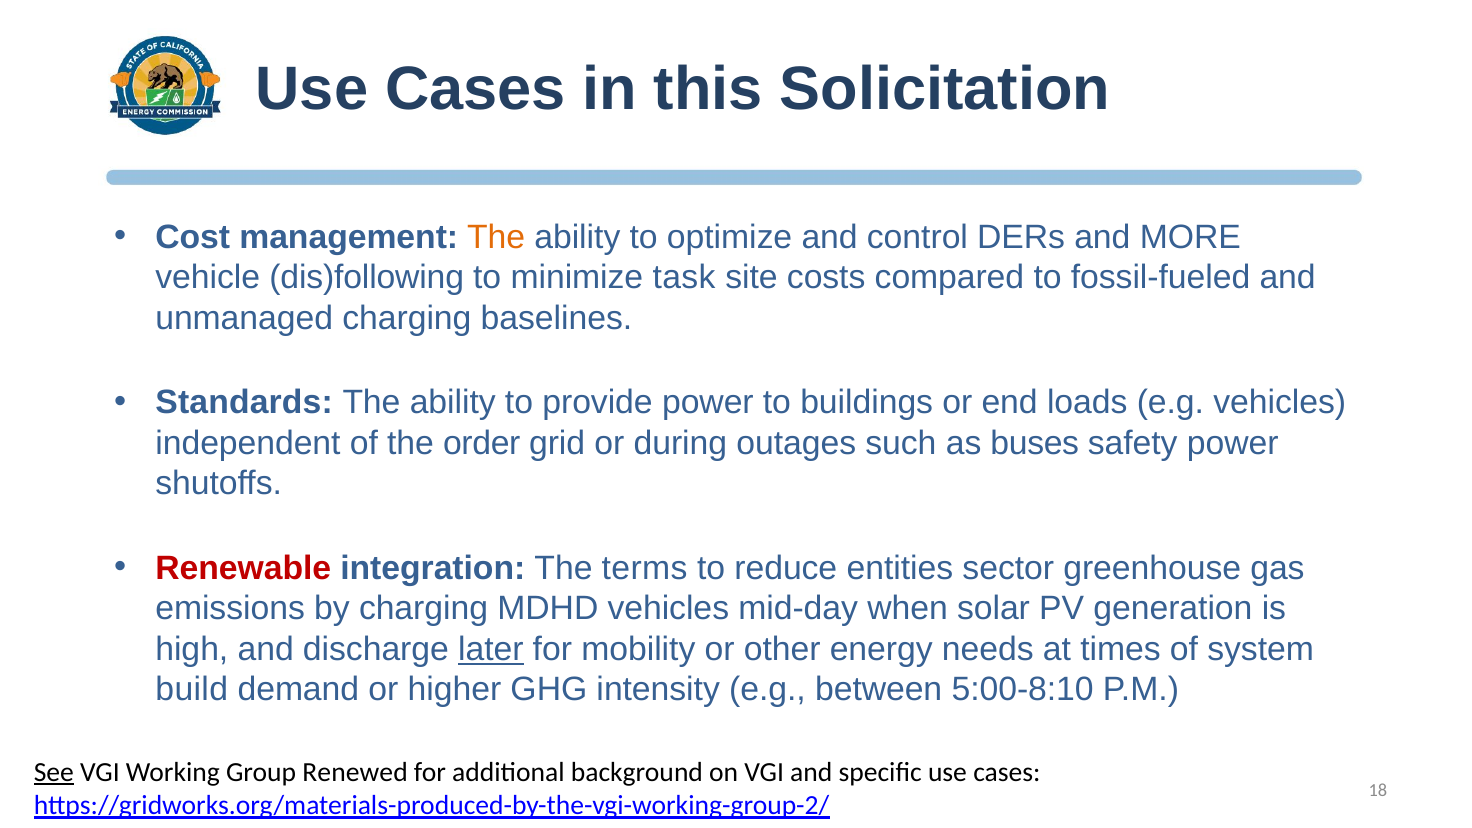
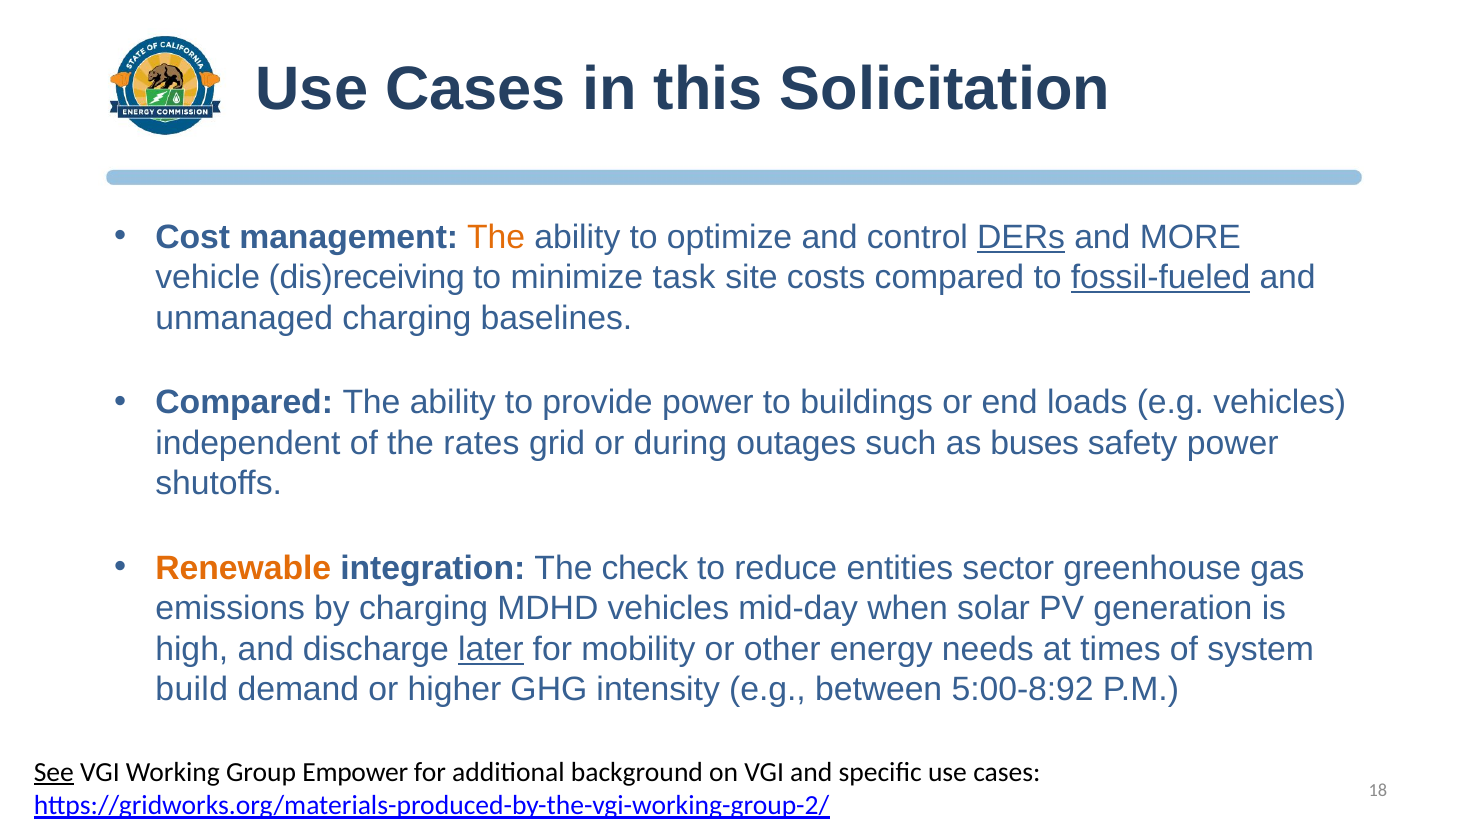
DERs underline: none -> present
dis)following: dis)following -> dis)receiving
fossil-fueled underline: none -> present
Standards at (244, 403): Standards -> Compared
order: order -> rates
Renewable colour: red -> orange
terms: terms -> check
5:00-8:10: 5:00-8:10 -> 5:00-8:92
Renewed: Renewed -> Empower
